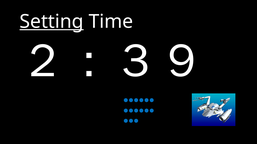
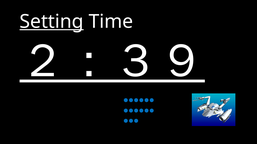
２：３９ underline: none -> present
